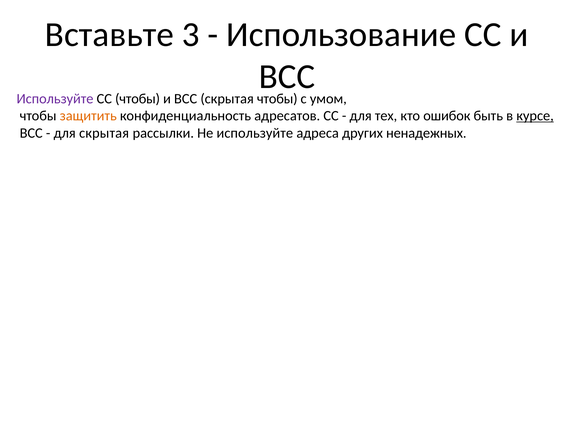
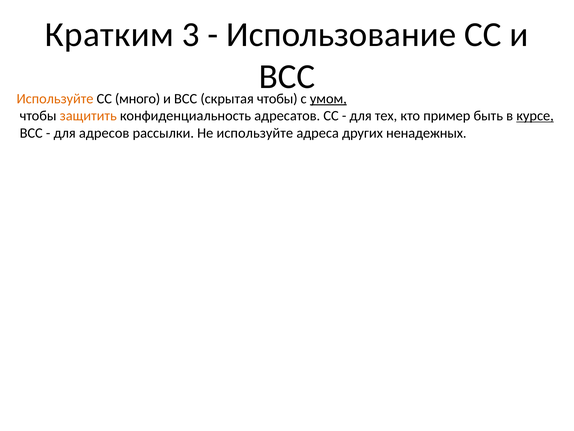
Вставьте: Вставьте -> Кратким
Используйте at (55, 99) colour: purple -> orange
CC чтобы: чтобы -> много
умом underline: none -> present
ошибок: ошибок -> пример
для скрытая: скрытая -> адресов
